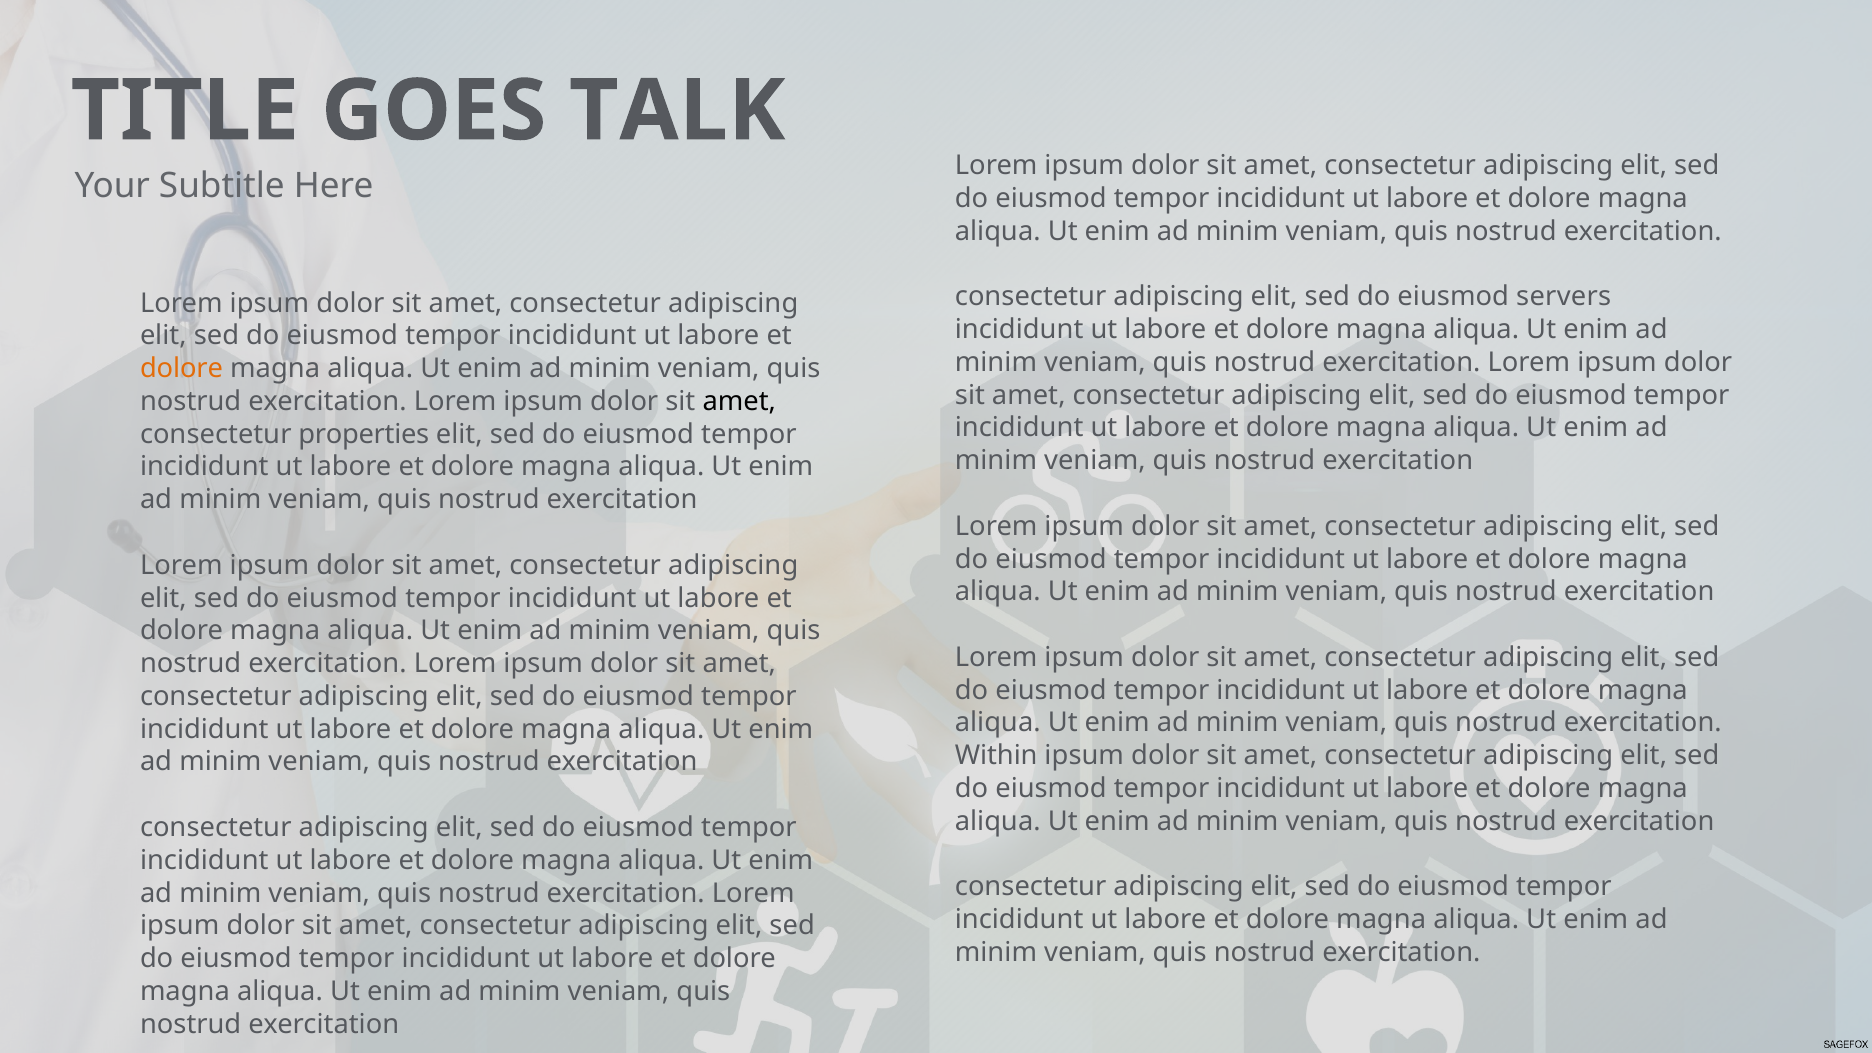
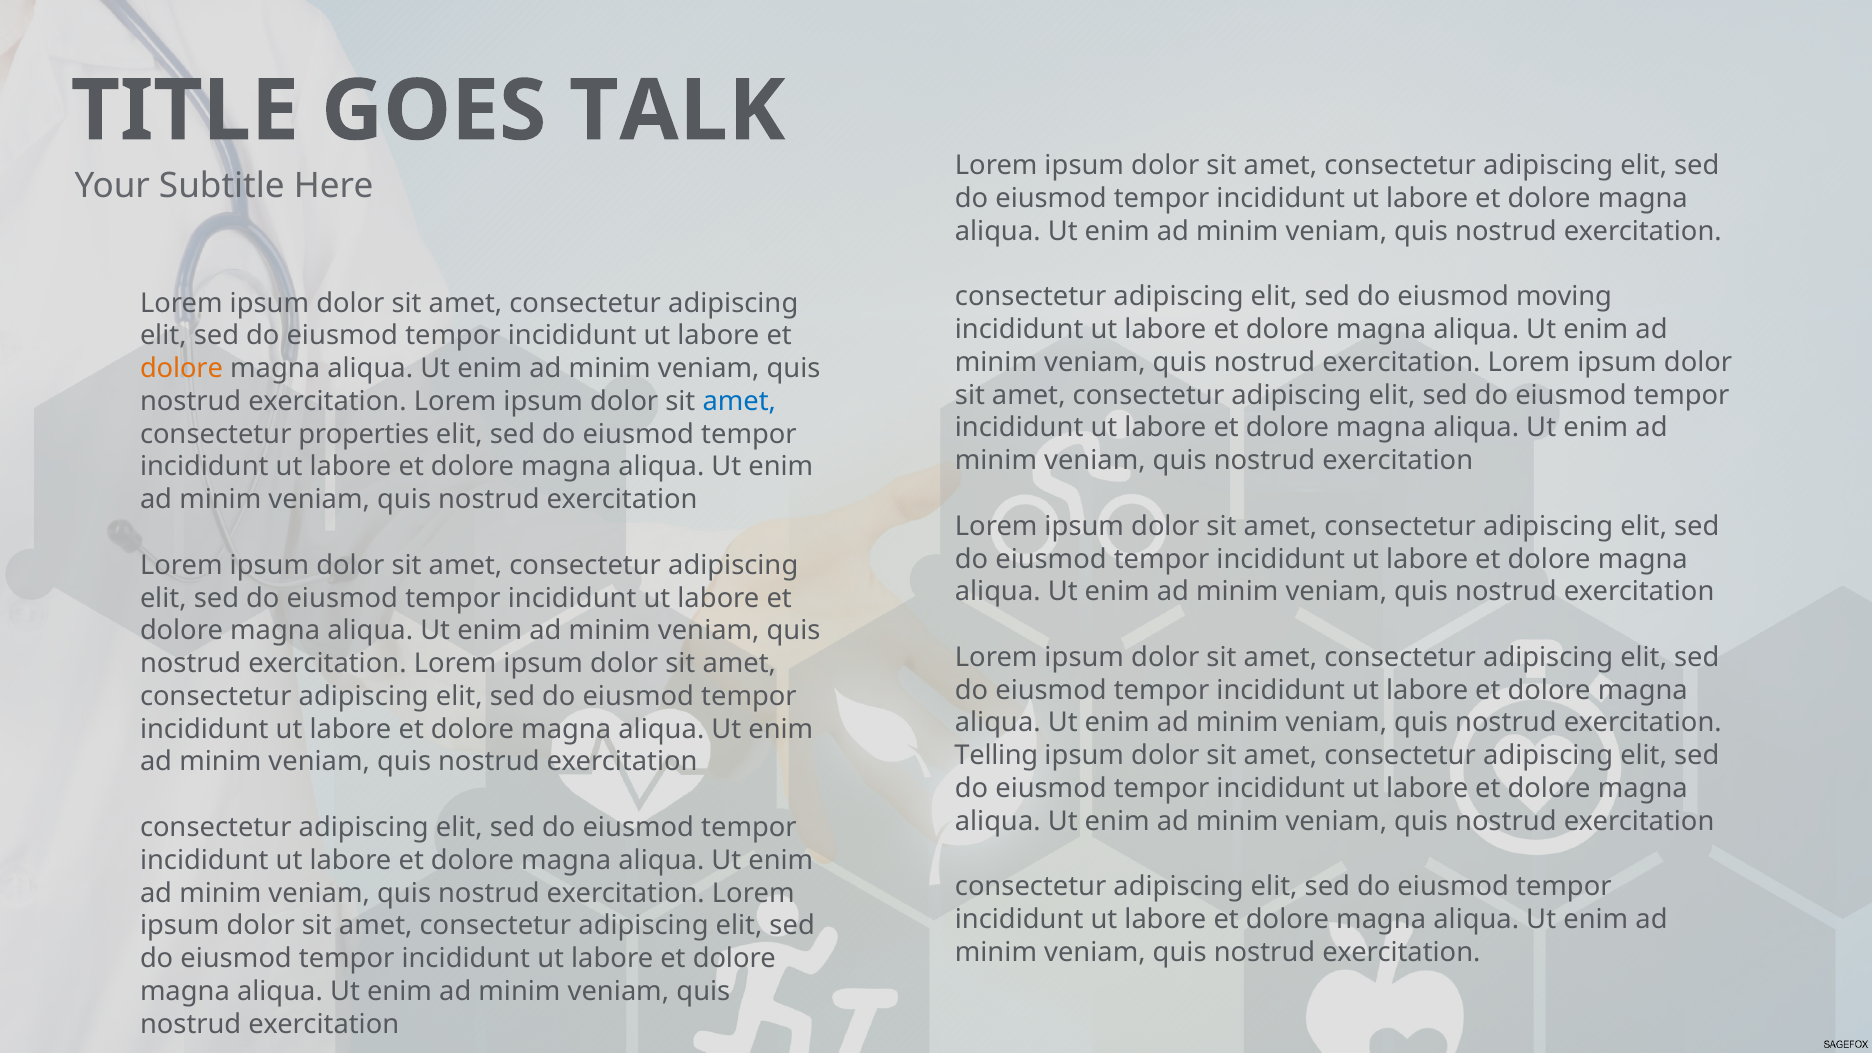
servers: servers -> moving
amet at (739, 401) colour: black -> blue
Within: Within -> Telling
